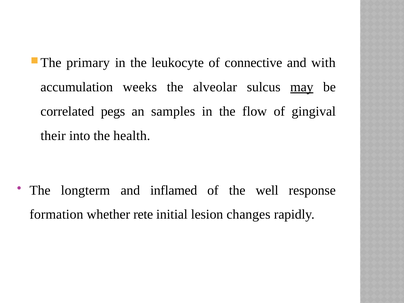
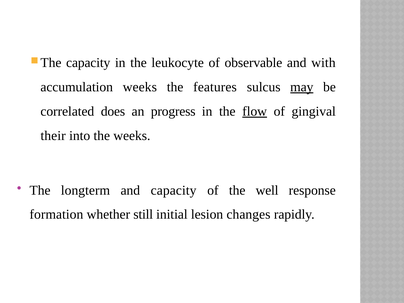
primary at (88, 63): primary -> capacity
connective: connective -> observable
alveolar: alveolar -> features
pegs: pegs -> does
samples: samples -> progress
flow underline: none -> present
the health: health -> weeks
and inflamed: inflamed -> capacity
rete: rete -> still
